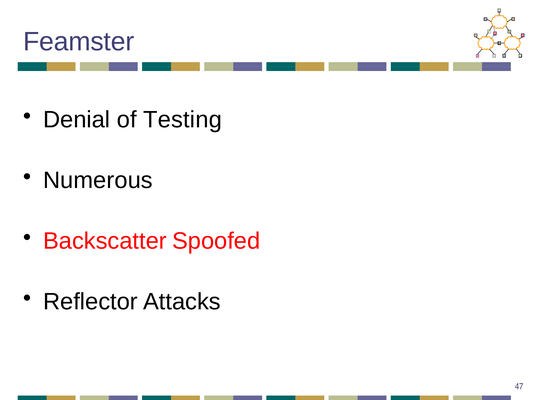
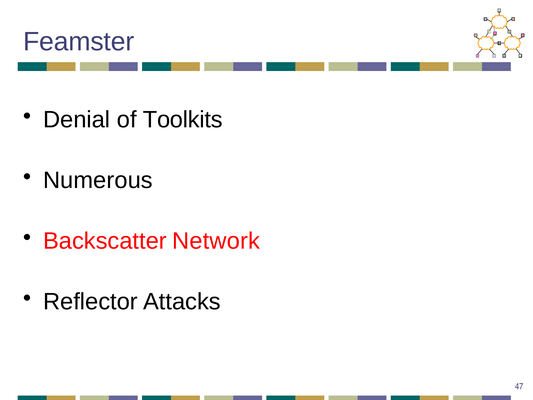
Testing: Testing -> Toolkits
Spoofed: Spoofed -> Network
